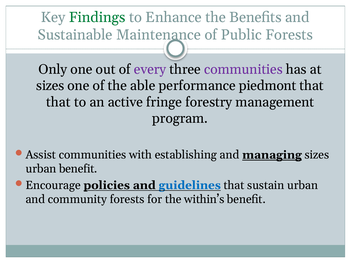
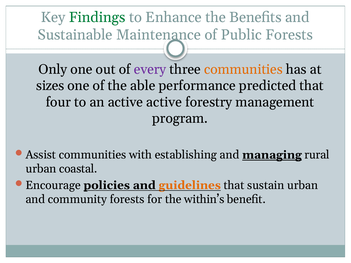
communities at (243, 69) colour: purple -> orange
piedmont: piedmont -> predicted
that at (58, 102): that -> four
active fringe: fringe -> active
managing sizes: sizes -> rural
urban benefit: benefit -> coastal
guidelines colour: blue -> orange
